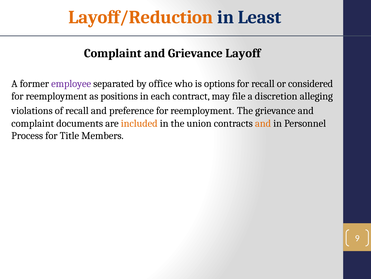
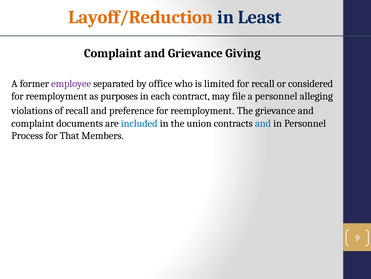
Layoff: Layoff -> Giving
options: options -> limited
positions: positions -> purposes
a discretion: discretion -> personnel
included colour: orange -> blue
and at (263, 123) colour: orange -> blue
Title: Title -> That
